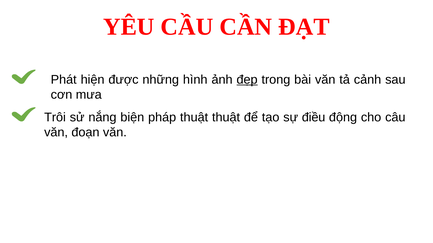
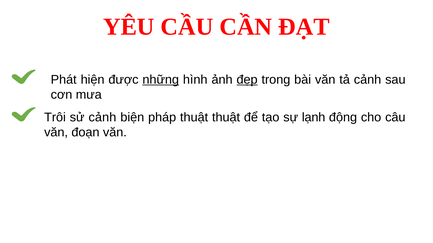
những underline: none -> present
sử nắng: nắng -> cảnh
điều: điều -> lạnh
